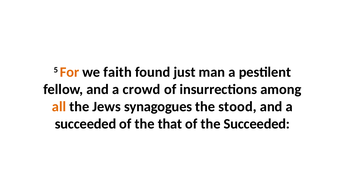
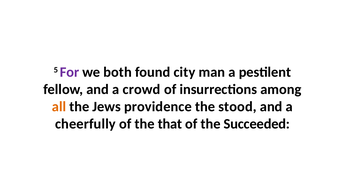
For colour: orange -> purple
faith: faith -> both
just: just -> city
synagogues: synagogues -> providence
succeeded at (86, 124): succeeded -> cheerfully
